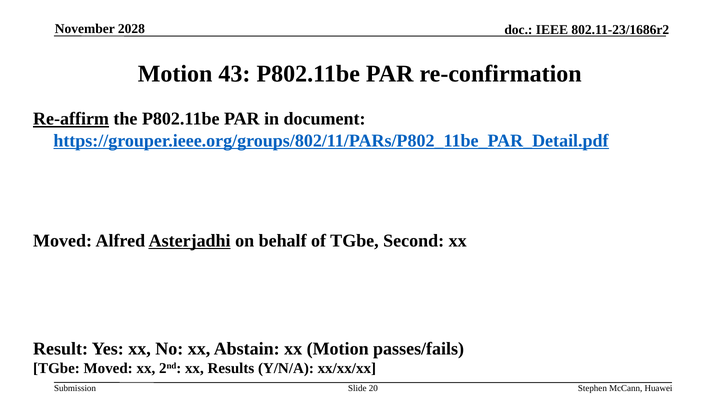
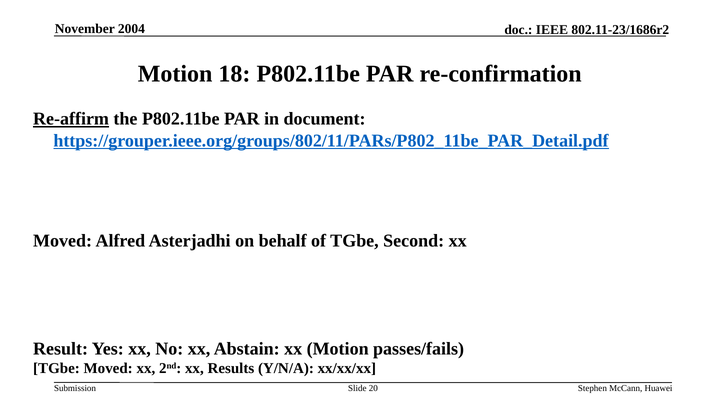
2028: 2028 -> 2004
43: 43 -> 18
Asterjadhi underline: present -> none
